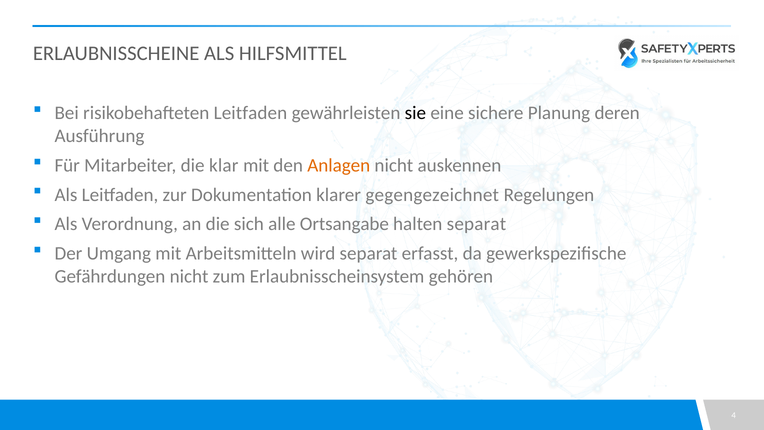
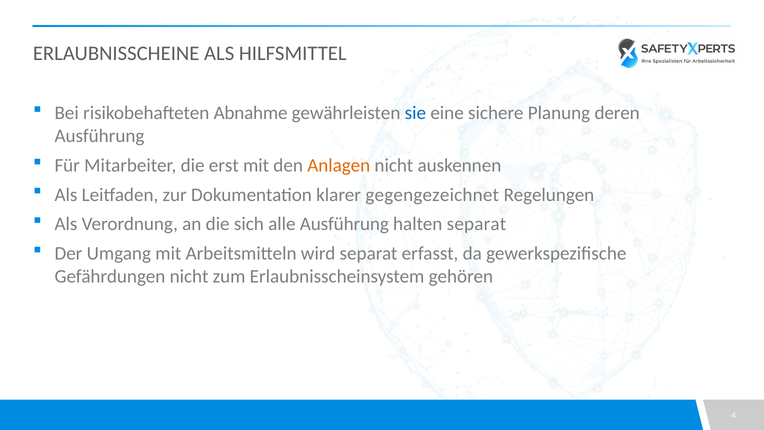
risikobehafteten Leitfaden: Leitfaden -> Abnahme
sie colour: black -> blue
klar: klar -> erst
alle Ortsangabe: Ortsangabe -> Ausführung
